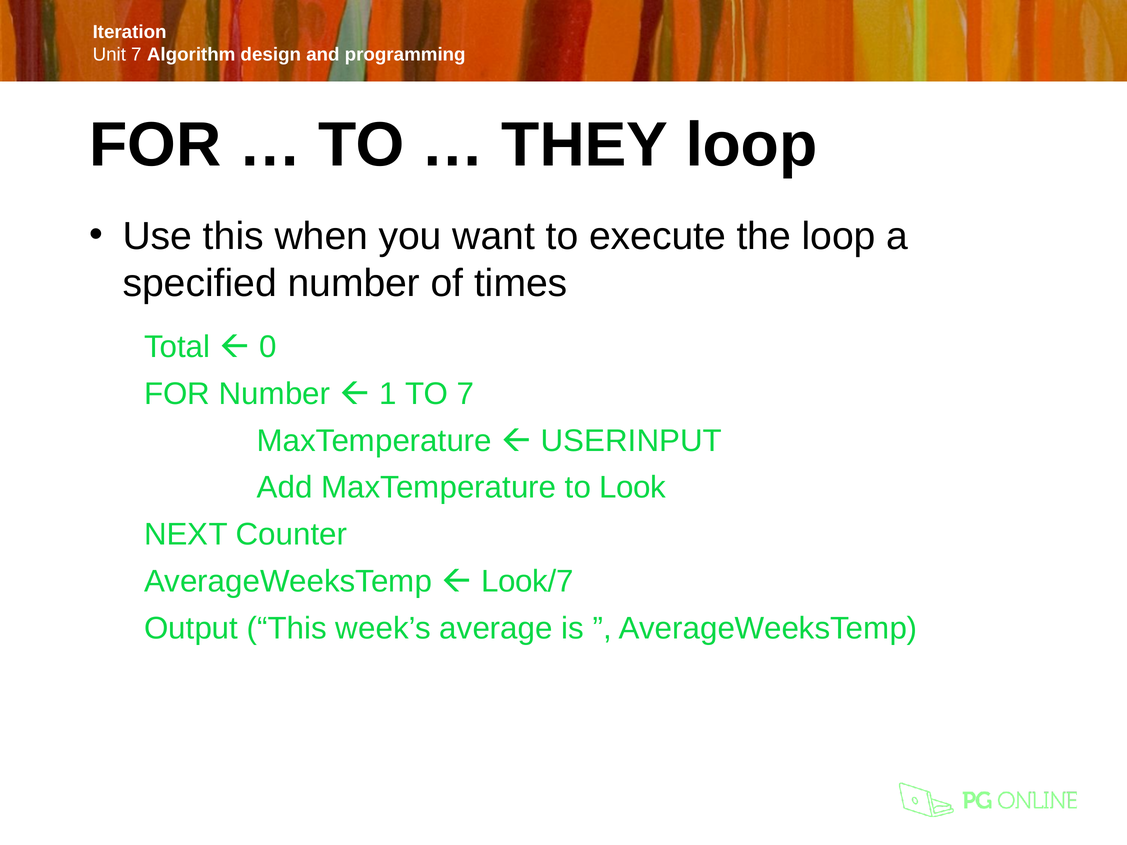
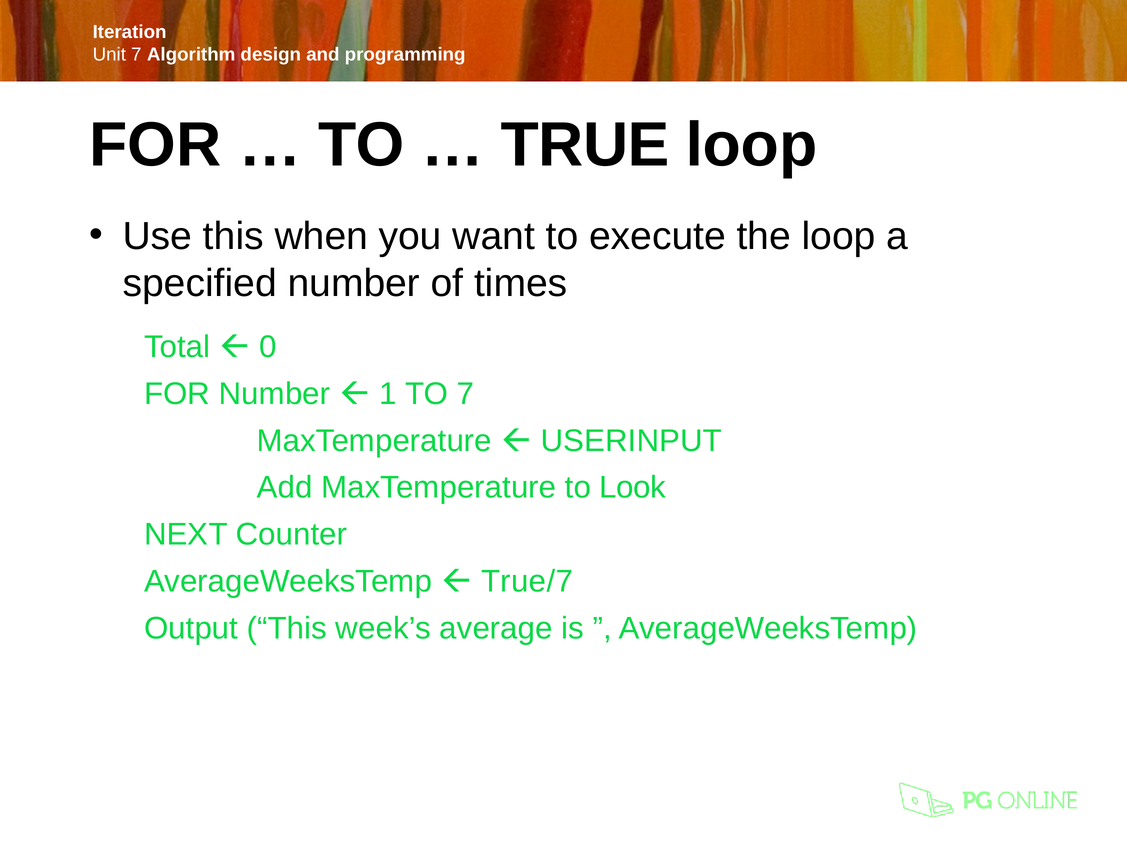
THEY: THEY -> TRUE
Look/7: Look/7 -> True/7
